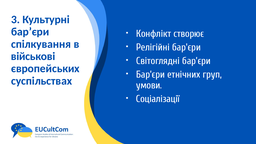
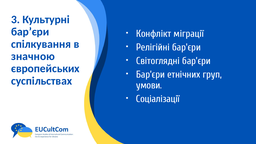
створює: створює -> міграції
військові: військові -> значною
